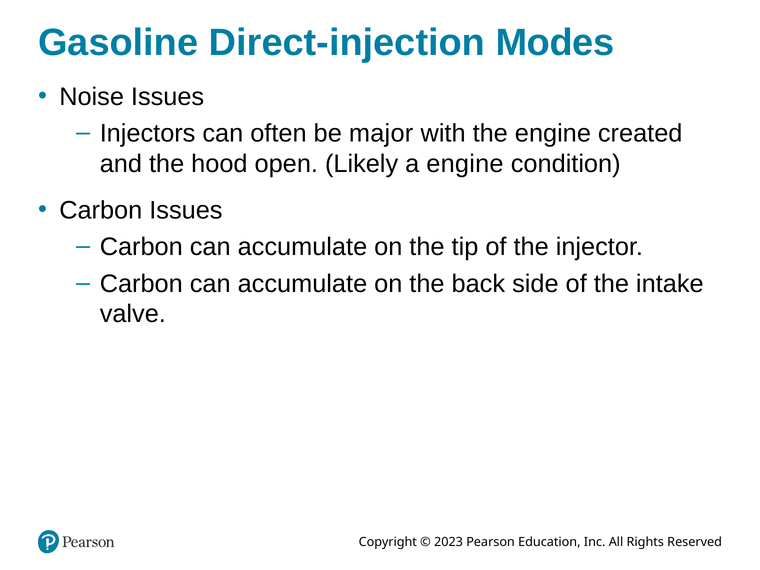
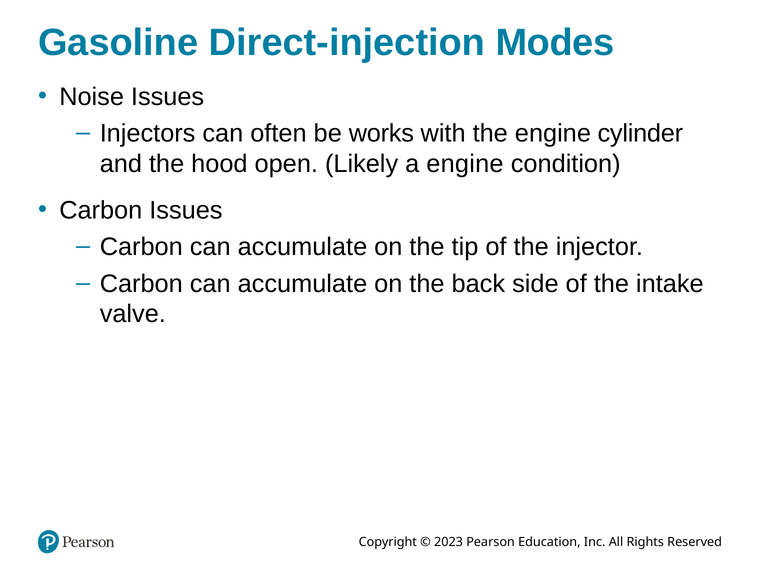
major: major -> works
created: created -> cylinder
